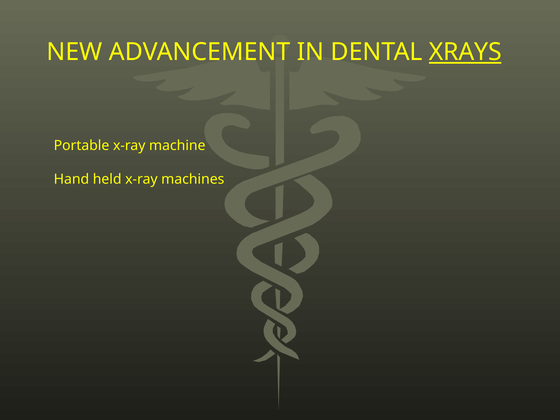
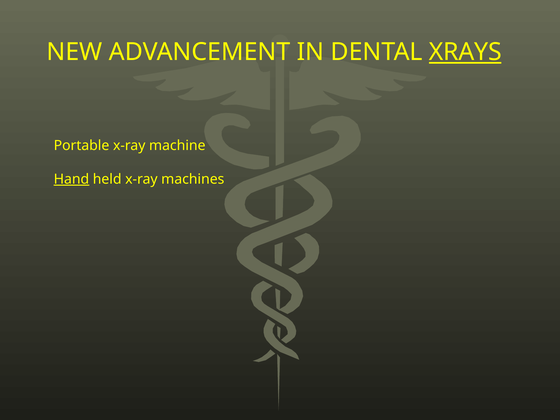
Hand underline: none -> present
